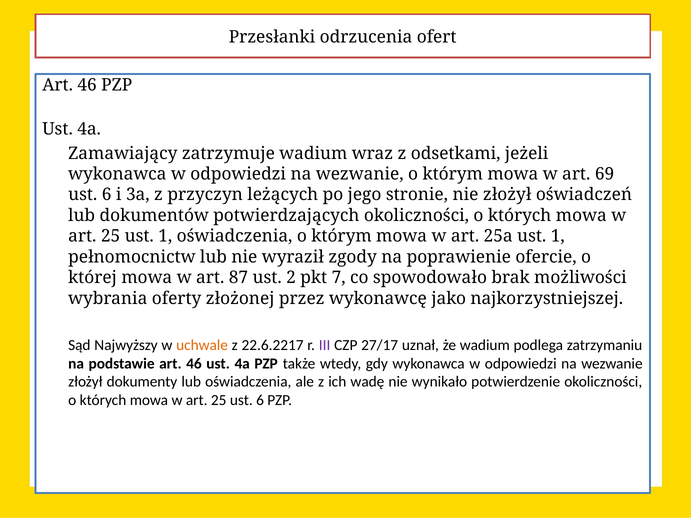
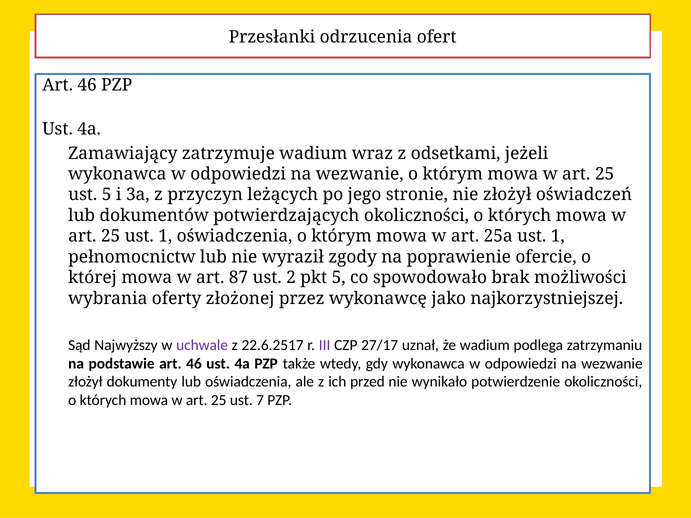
69 at (605, 174): 69 -> 25
6 at (107, 195): 6 -> 5
pkt 7: 7 -> 5
uchwale colour: orange -> purple
22.6.2217: 22.6.2217 -> 22.6.2517
wadę: wadę -> przed
25 ust 6: 6 -> 7
